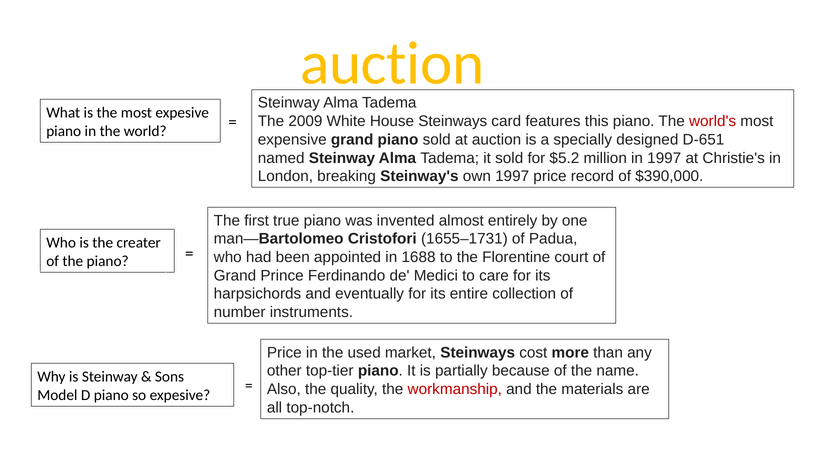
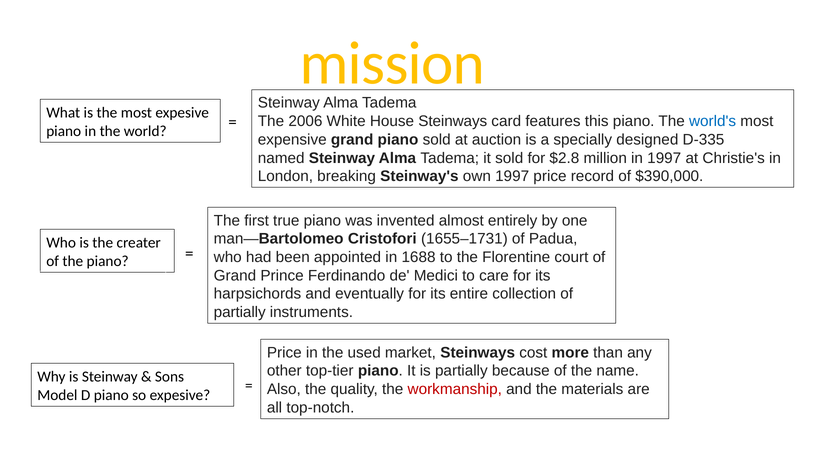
auction at (392, 64): auction -> mission
2009: 2009 -> 2006
world's colour: red -> blue
D-651: D-651 -> D-335
$5.2: $5.2 -> $2.8
number at (240, 312): number -> partially
